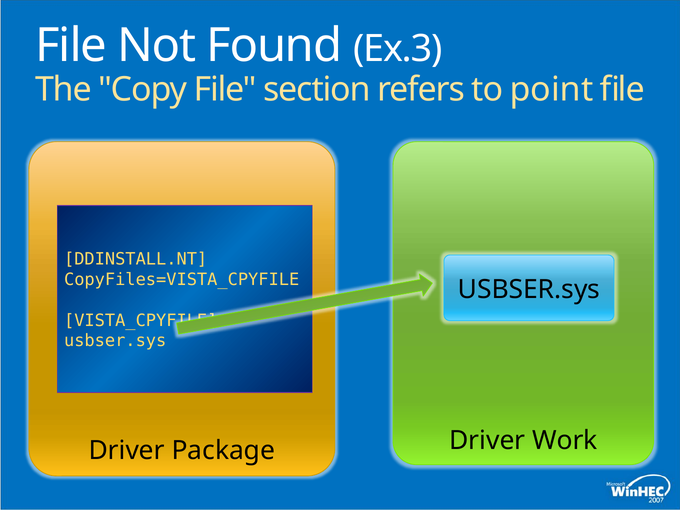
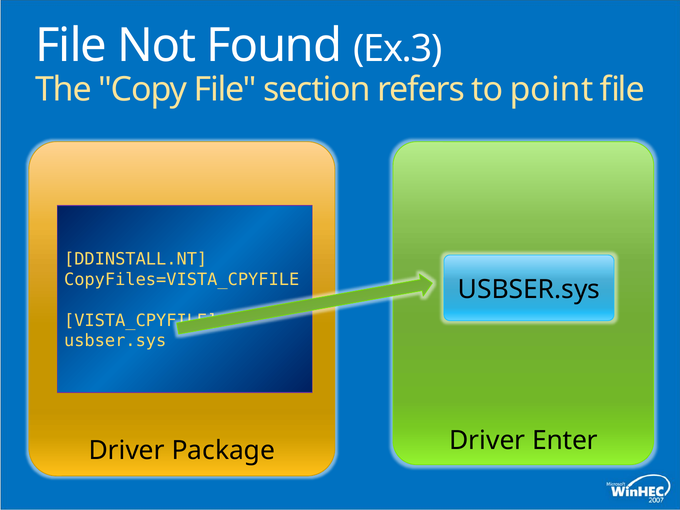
Work: Work -> Enter
